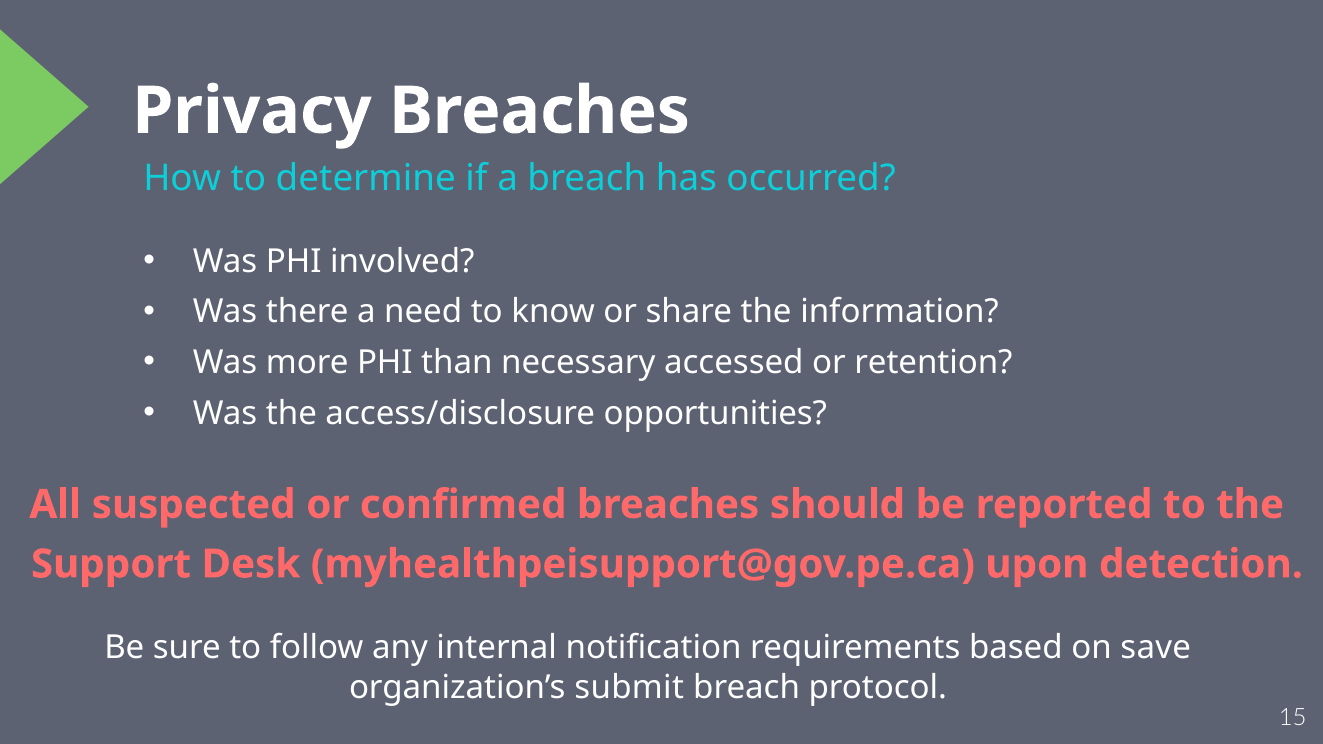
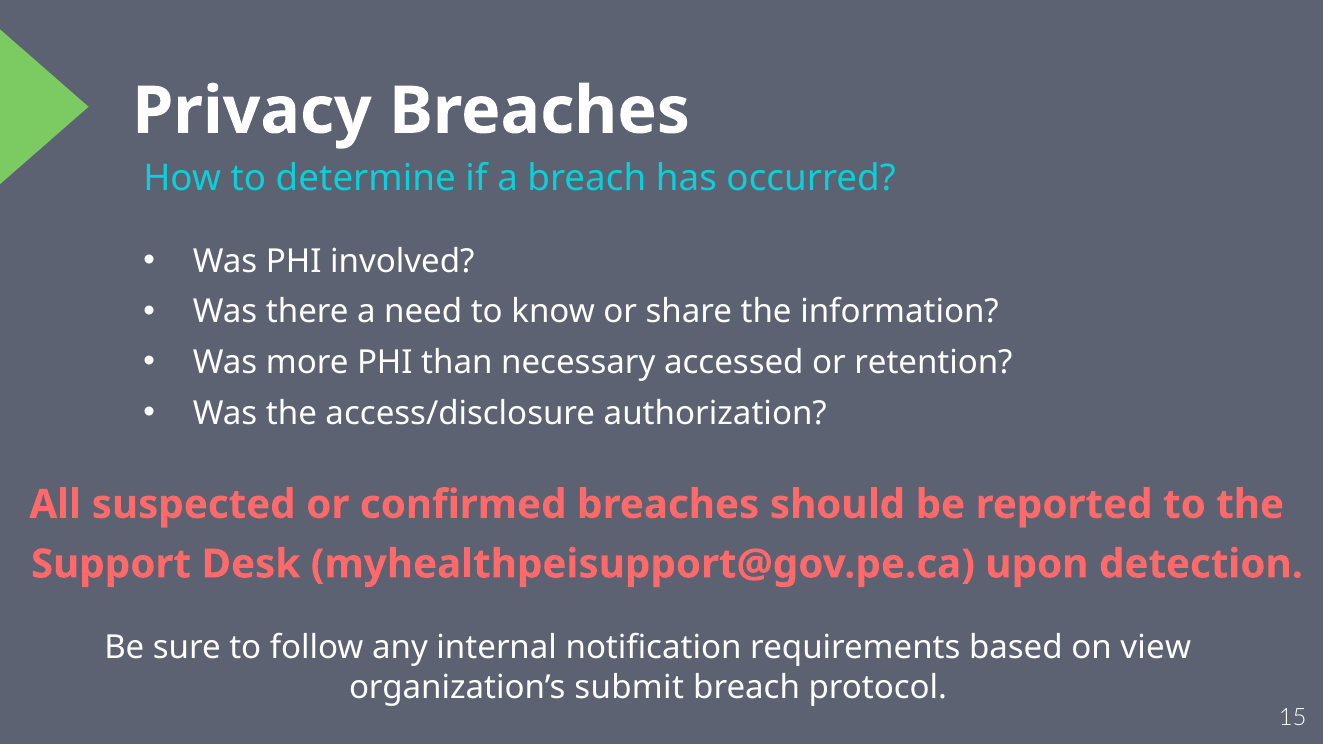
opportunities: opportunities -> authorization
save: save -> view
